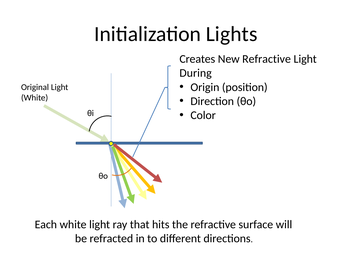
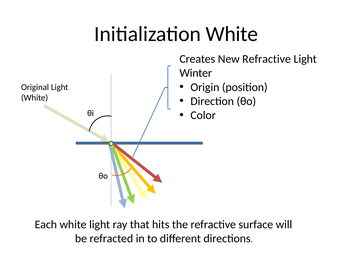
Initialization Lights: Lights -> White
During: During -> Winter
